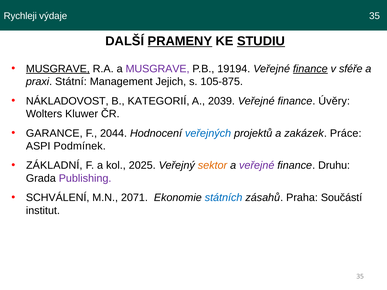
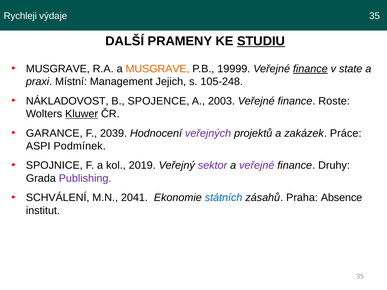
PRAMENY underline: present -> none
MUSGRAVE at (58, 69) underline: present -> none
MUSGRAVE at (158, 69) colour: purple -> orange
19194: 19194 -> 19999
sféře: sféře -> state
Státní: Státní -> Místní
105-875: 105-875 -> 105-248
KATEGORIÍ: KATEGORIÍ -> SPOJENCE
2039: 2039 -> 2003
Úvěry: Úvěry -> Roste
Kluwer underline: none -> present
2044: 2044 -> 2039
veřejných colour: blue -> purple
ZÁKLADNÍ: ZÁKLADNÍ -> SPOJNICE
2025: 2025 -> 2019
sektor colour: orange -> purple
Druhu: Druhu -> Druhy
2071: 2071 -> 2041
Součástí: Součástí -> Absence
